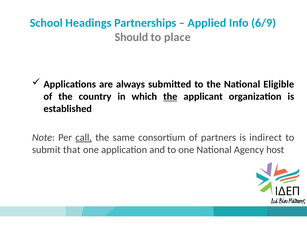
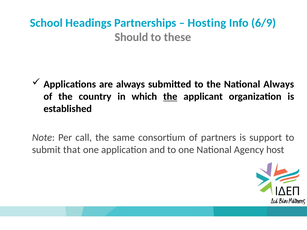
Applied: Applied -> Hosting
place: place -> these
National Eligible: Eligible -> Always
call underline: present -> none
indirect: indirect -> support
